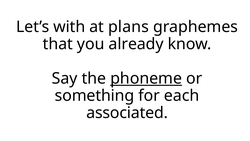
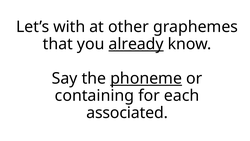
plans: plans -> other
already underline: none -> present
something: something -> containing
